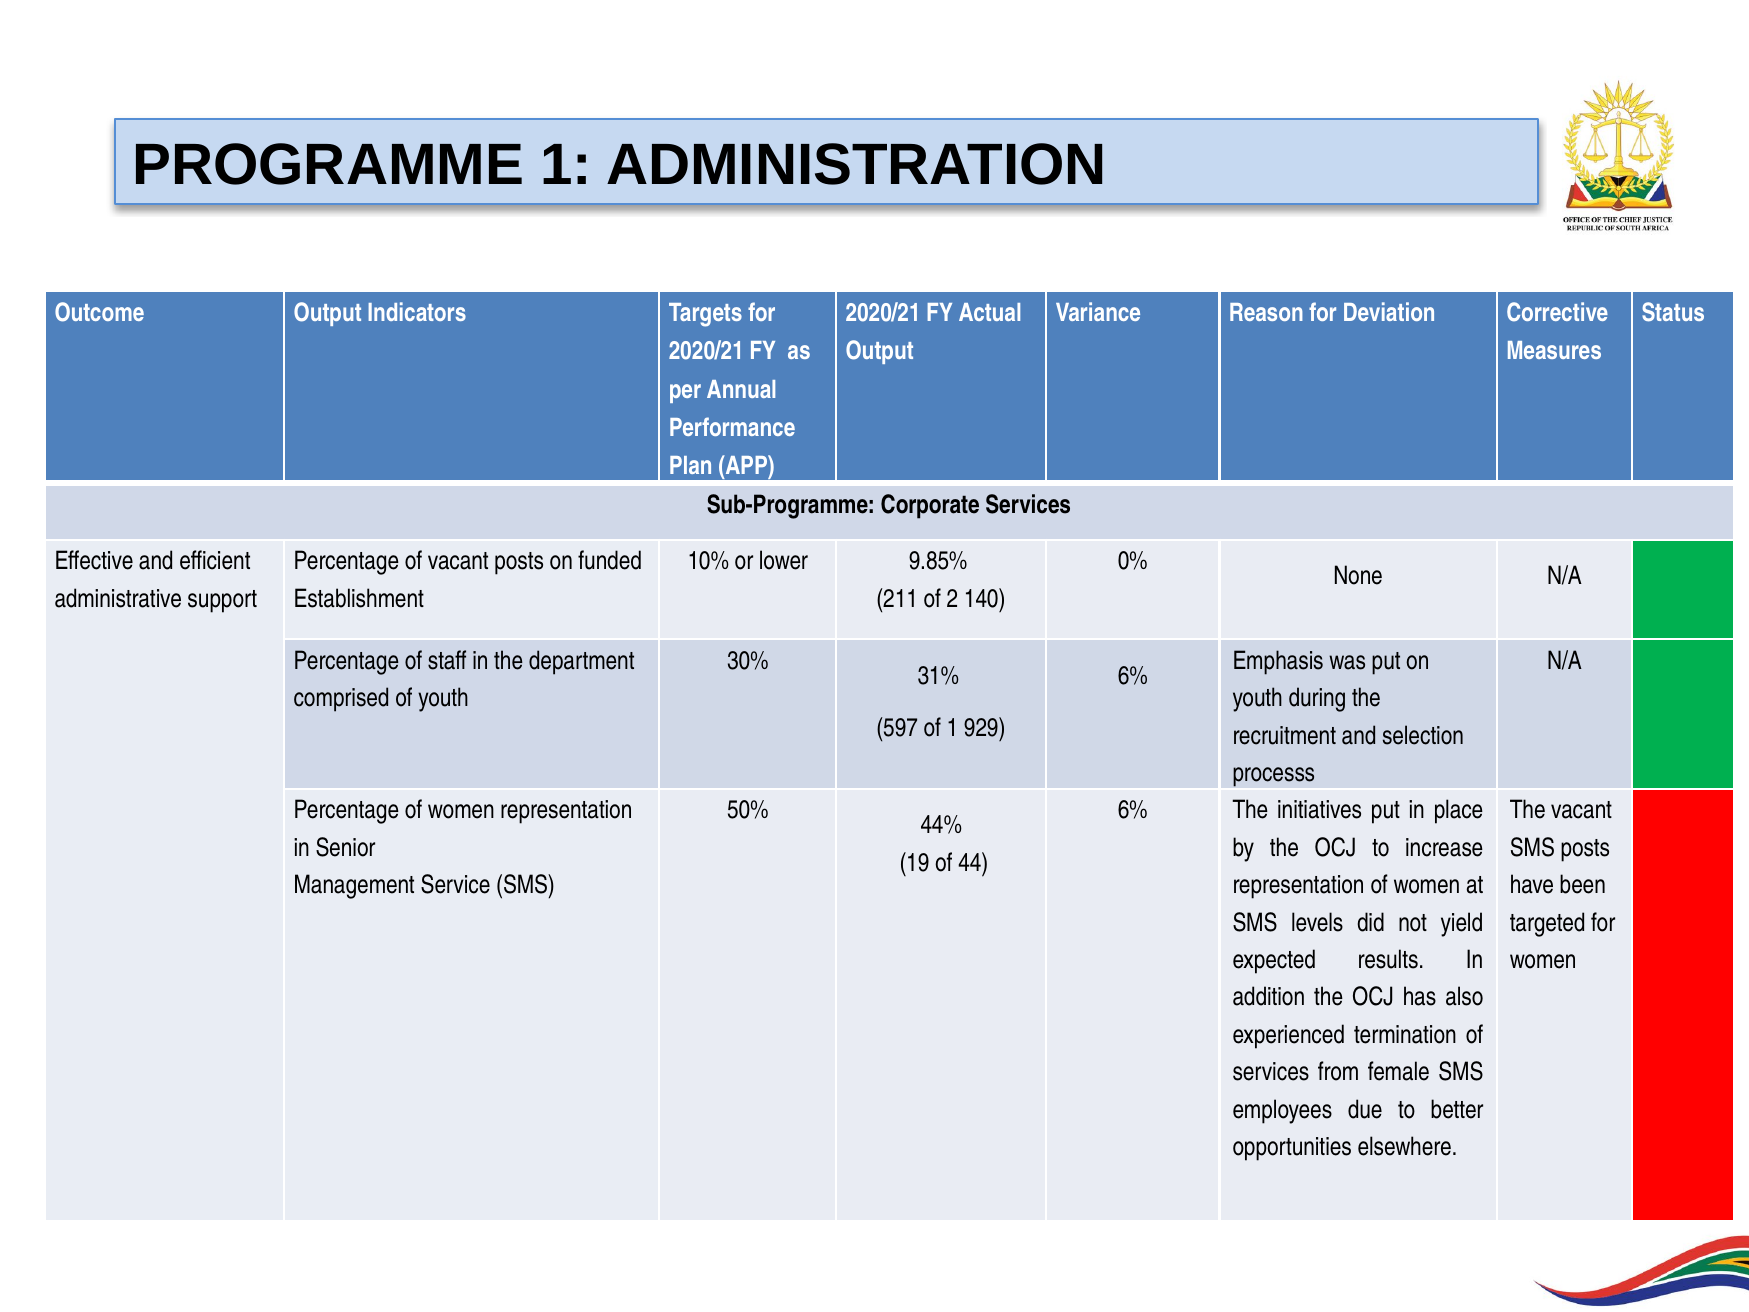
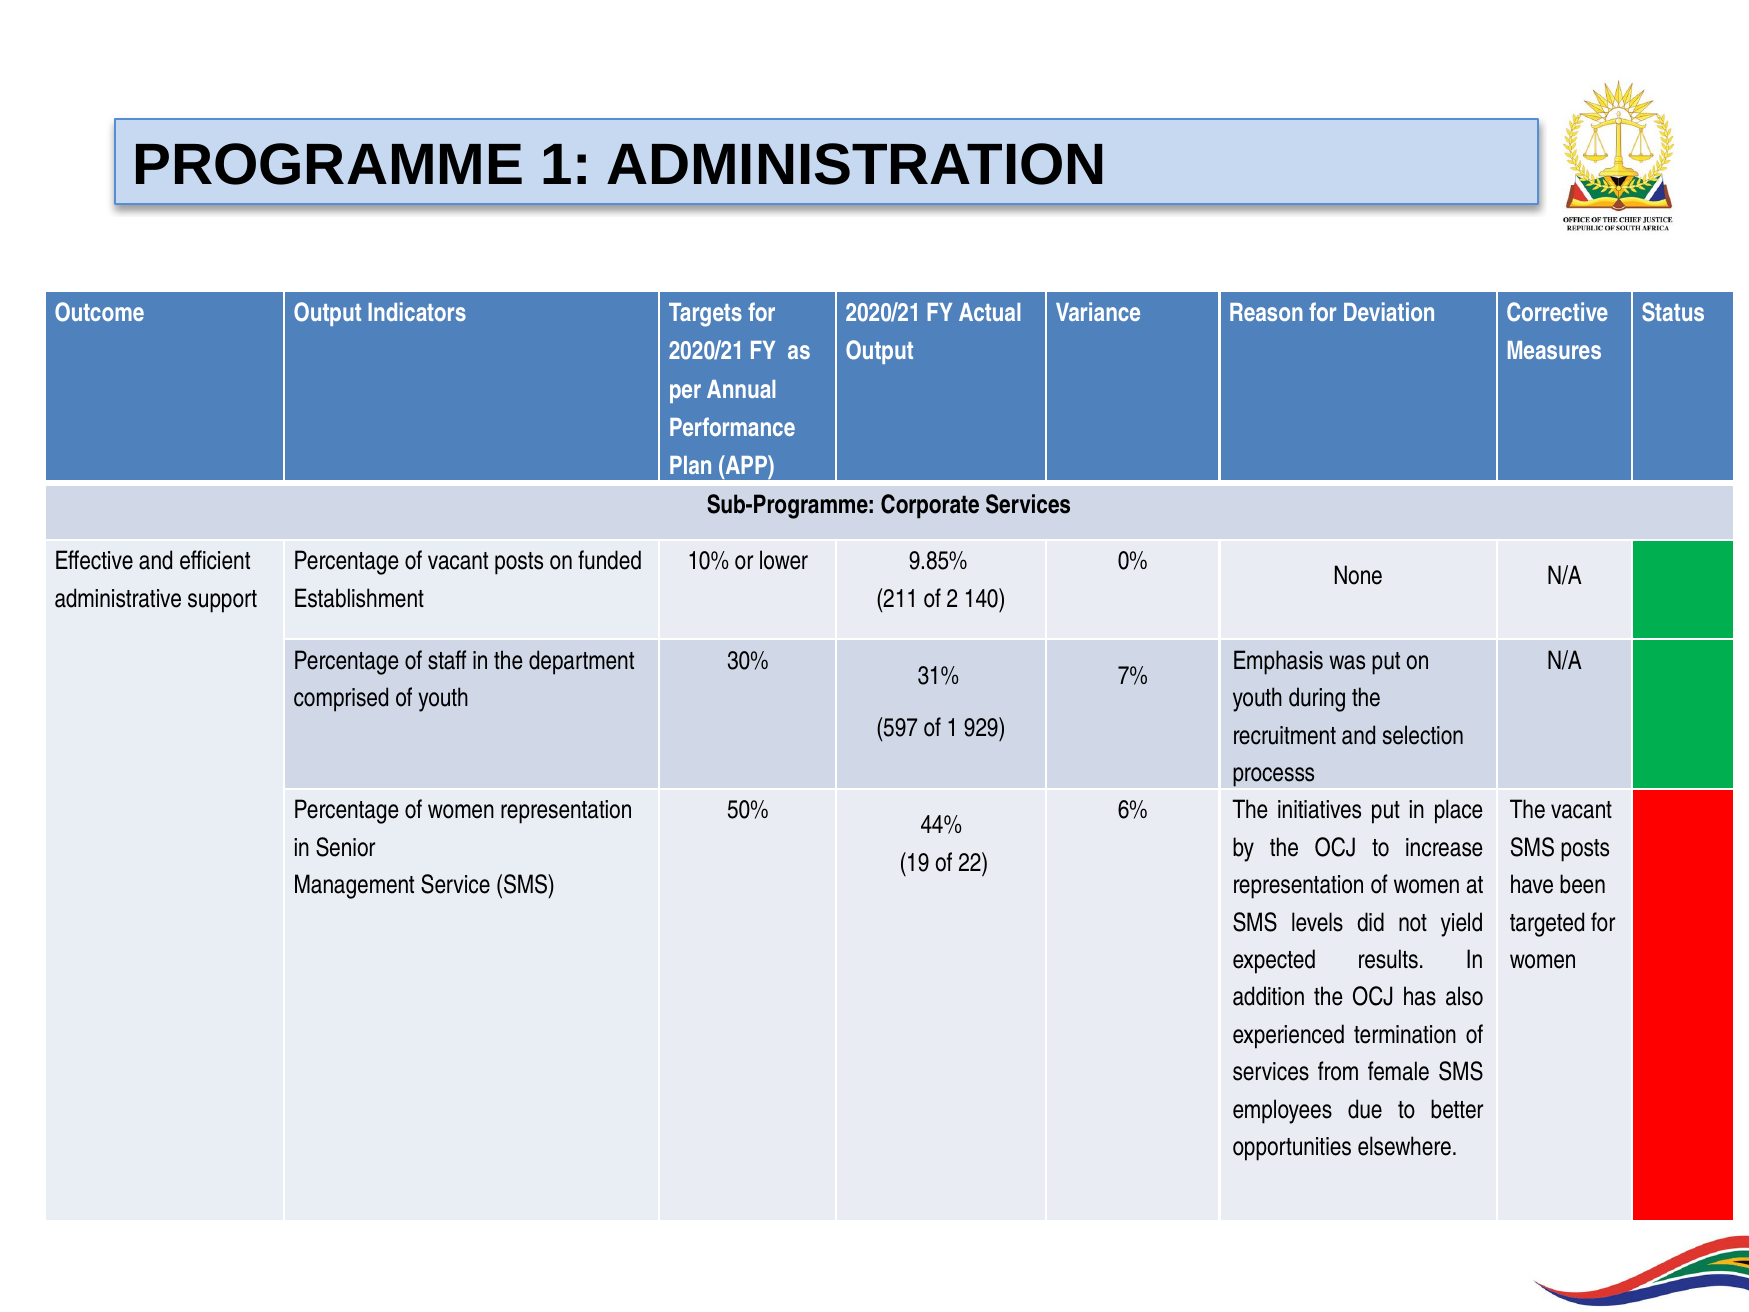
6% at (1133, 676): 6% -> 7%
44: 44 -> 22
